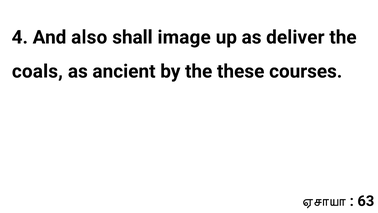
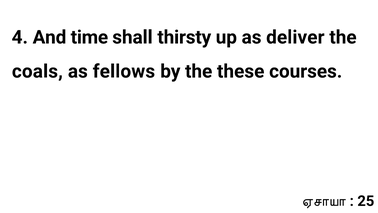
also: also -> time
image: image -> thirsty
ancient: ancient -> fellows
63: 63 -> 25
